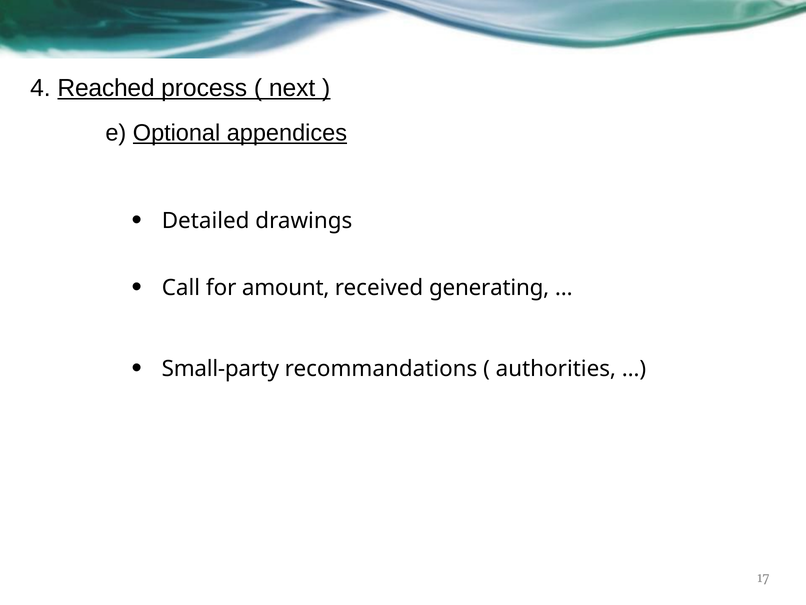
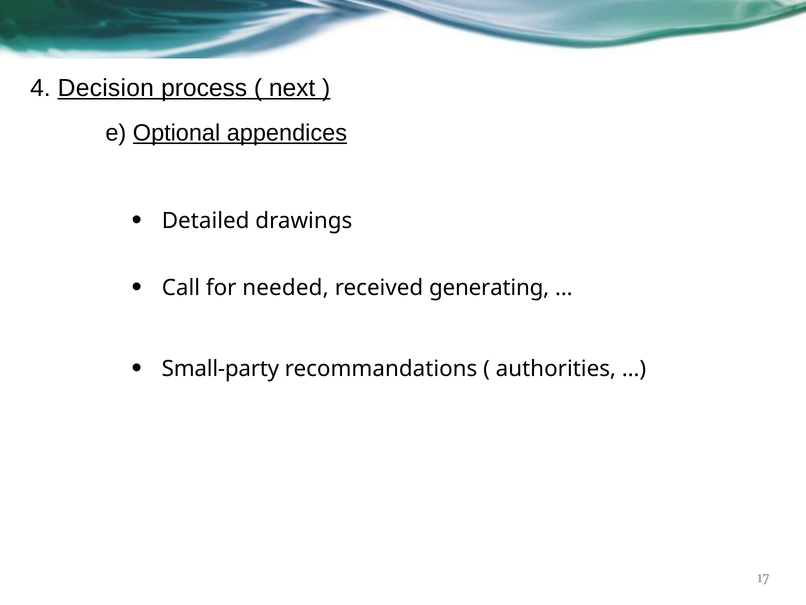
Reached: Reached -> Decision
amount: amount -> needed
